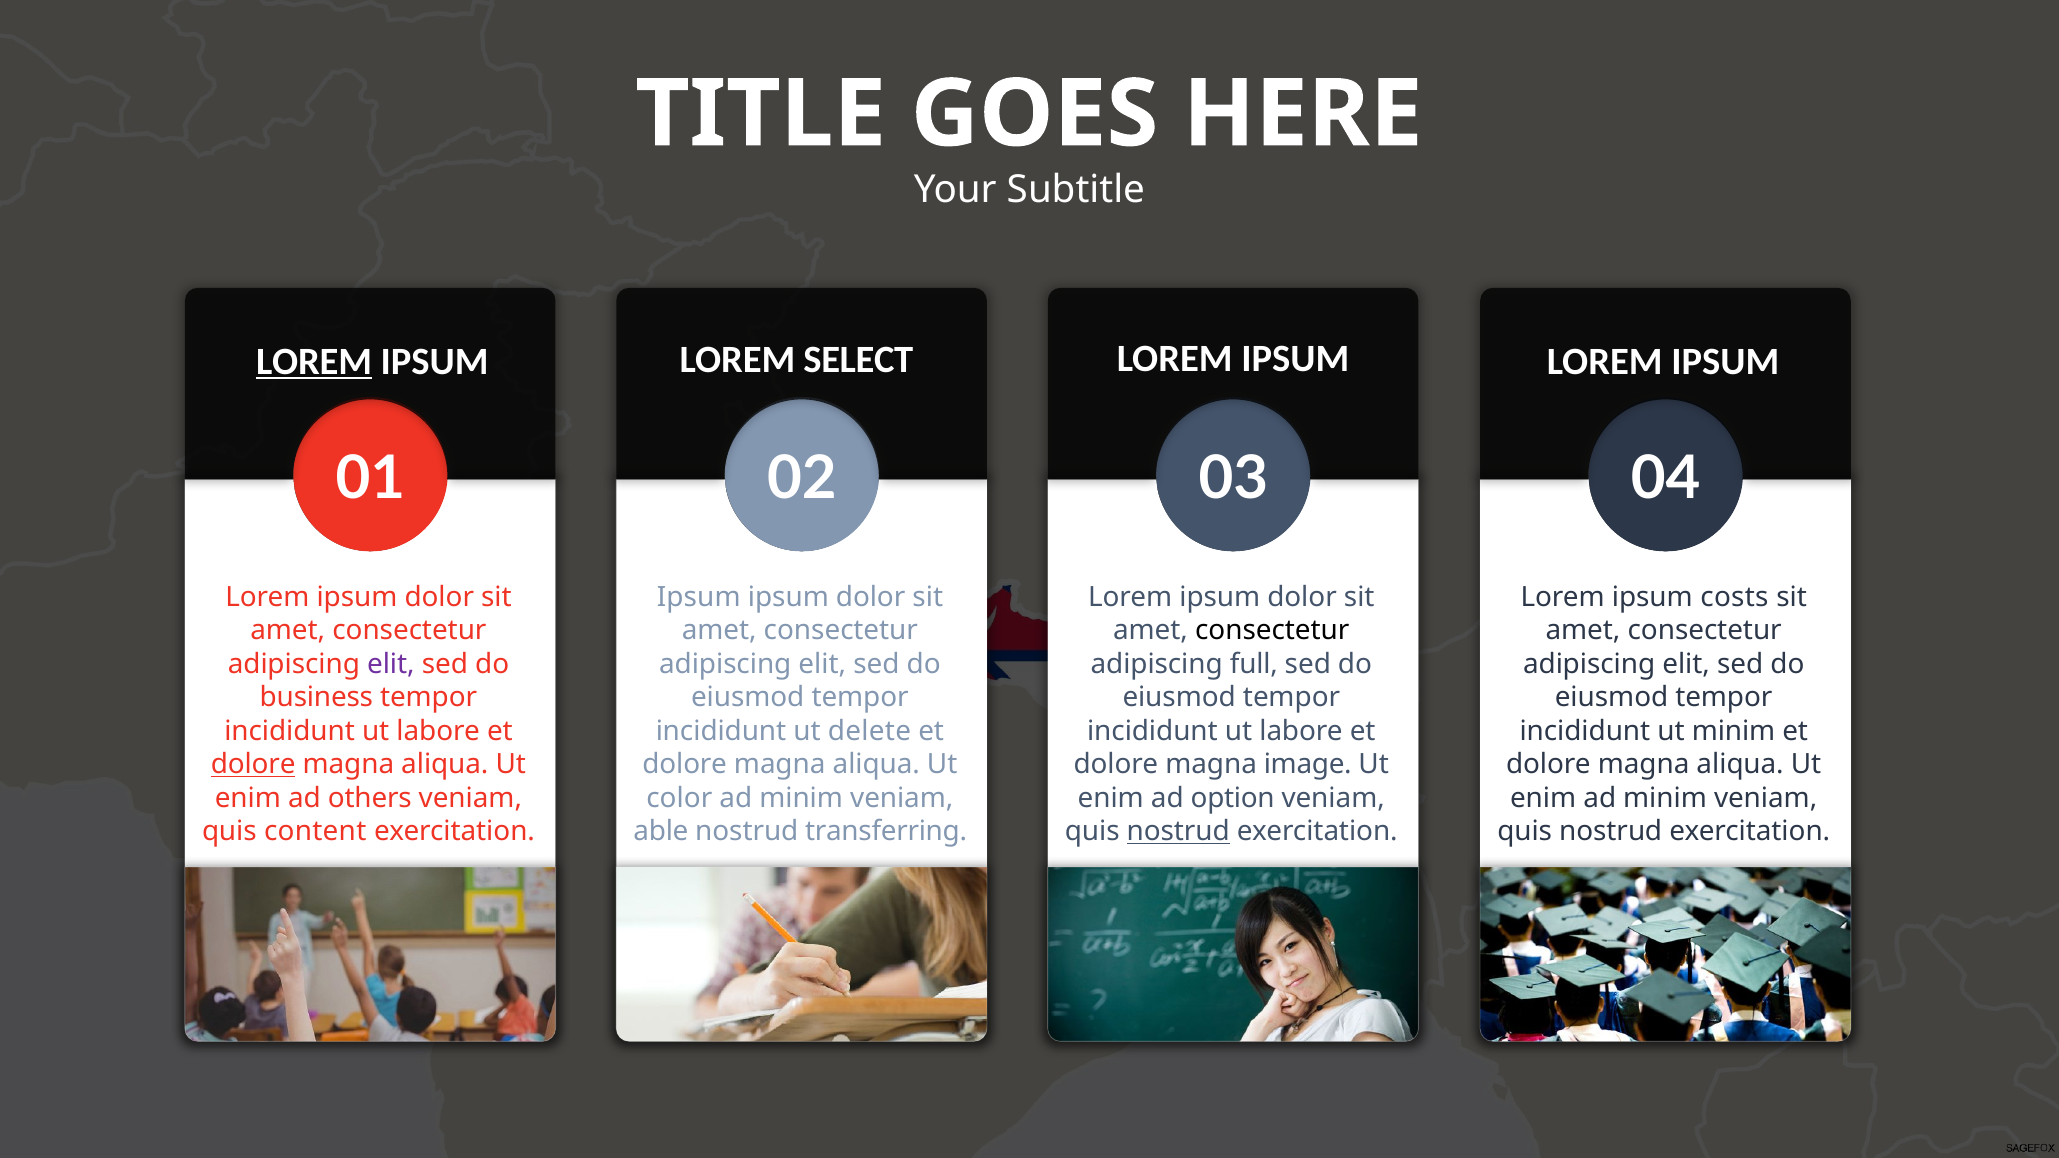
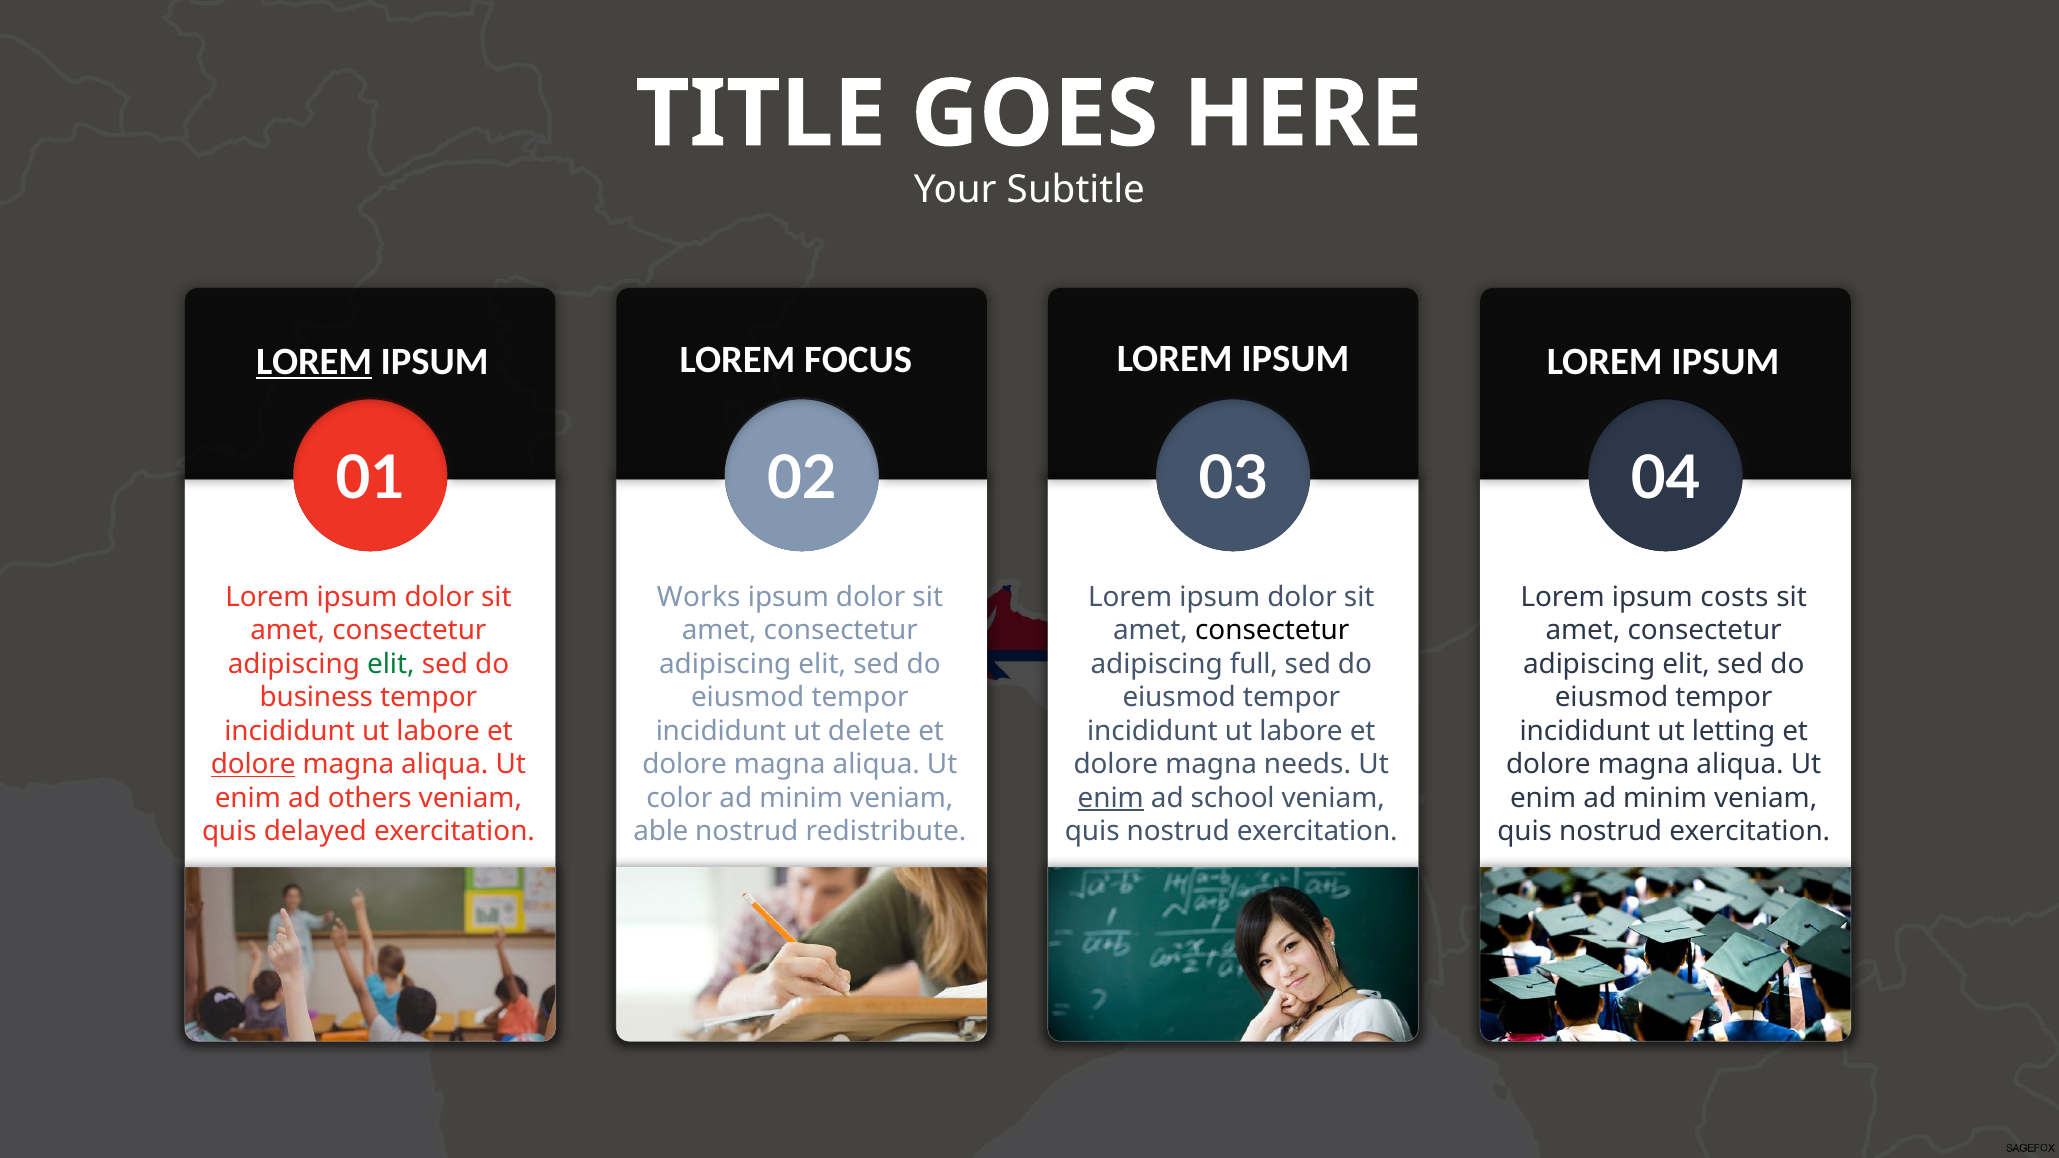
SELECT: SELECT -> FOCUS
Ipsum at (699, 597): Ipsum -> Works
elit at (391, 664) colour: purple -> green
ut minim: minim -> letting
image: image -> needs
enim at (1111, 798) underline: none -> present
option: option -> school
content: content -> delayed
transferring: transferring -> redistribute
nostrud at (1178, 832) underline: present -> none
